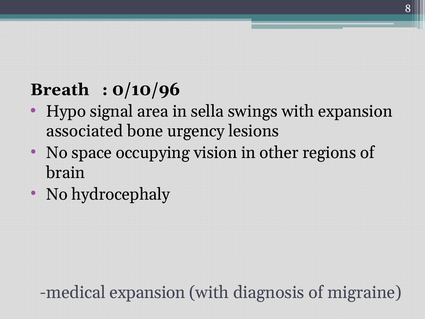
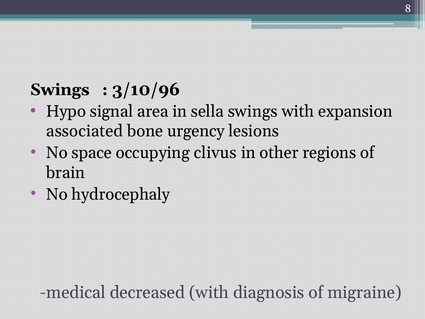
Breath at (60, 90): Breath -> Swings
0/10/96: 0/10/96 -> 3/10/96
vision: vision -> clivus
medical expansion: expansion -> decreased
